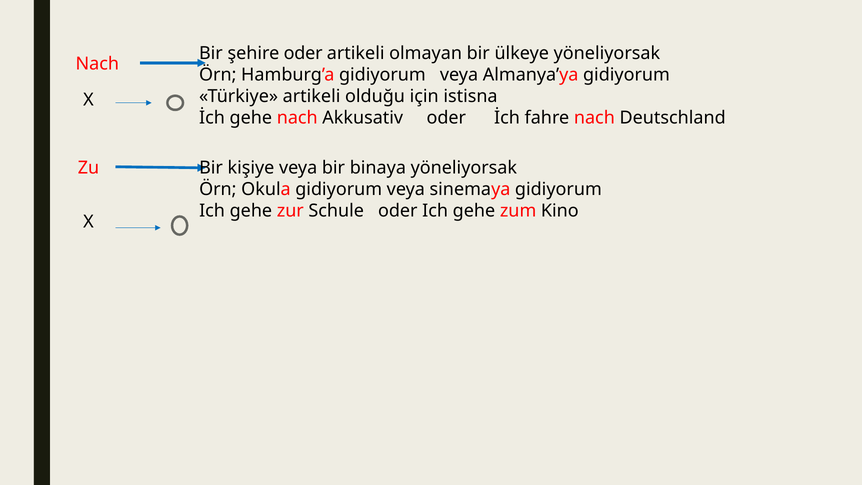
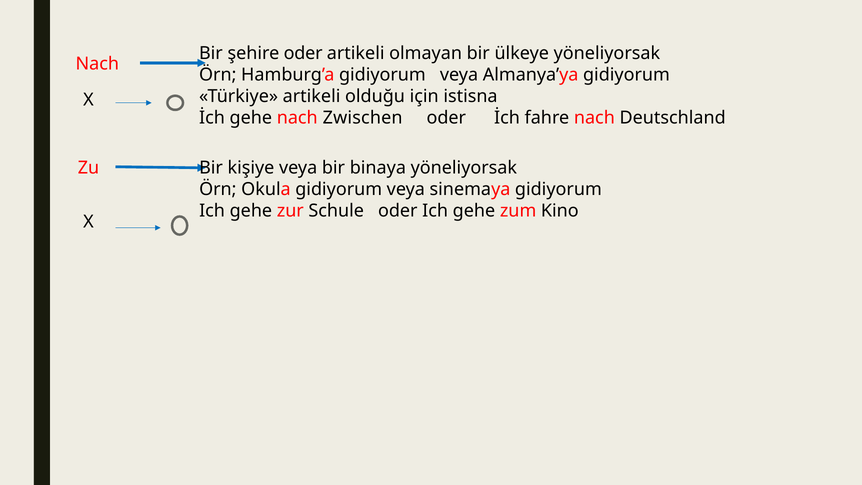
Akkusativ: Akkusativ -> Zwischen
